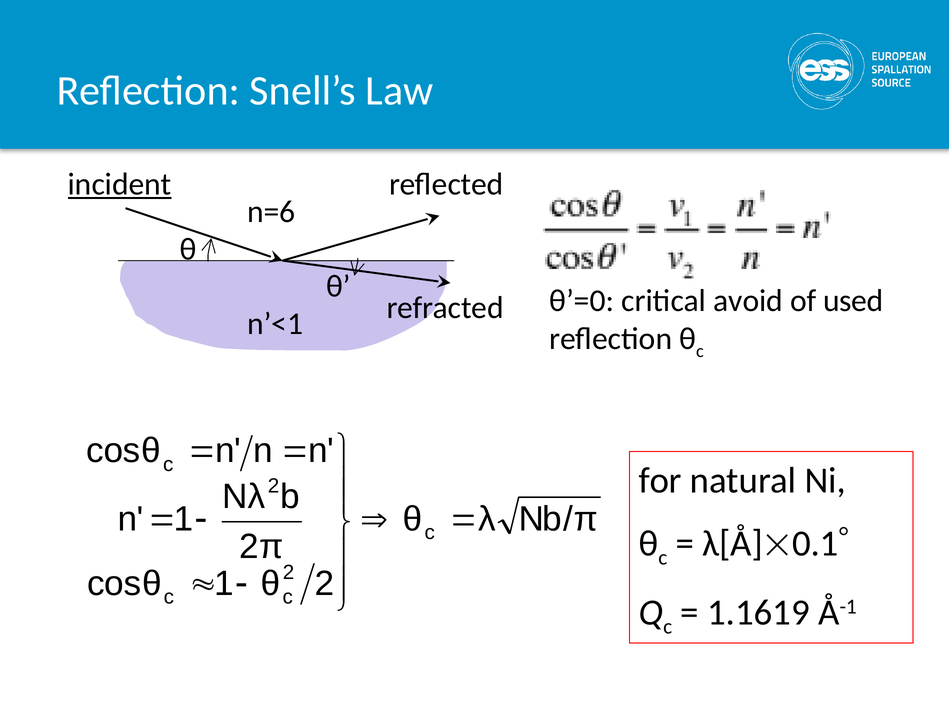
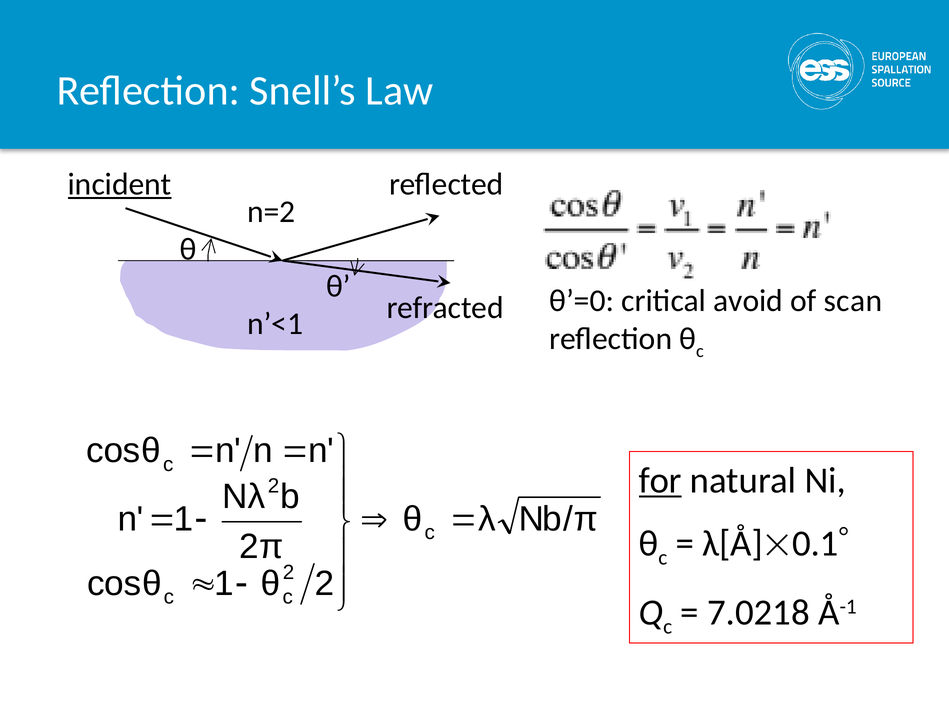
n=6: n=6 -> n=2
used: used -> scan
for underline: none -> present
1.1619: 1.1619 -> 7.0218
